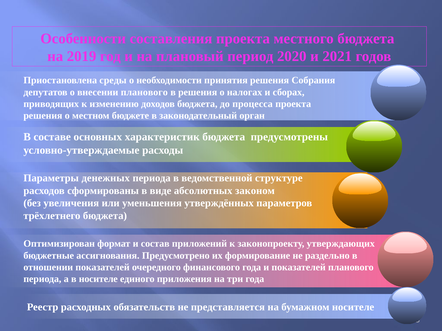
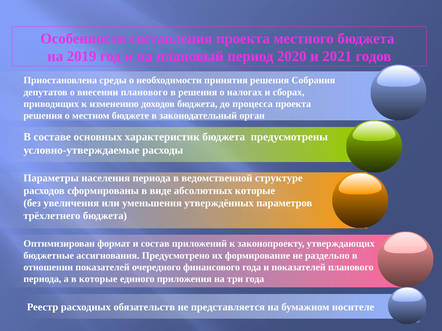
денежных: денежных -> населения
абсолютных законом: законом -> которые
в носителе: носителе -> которые
